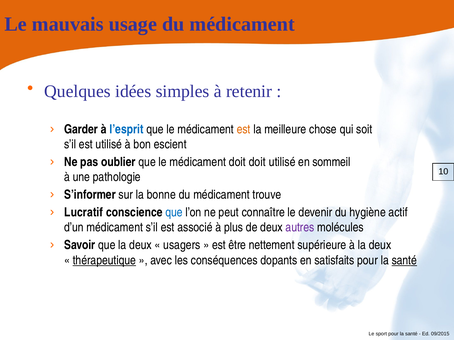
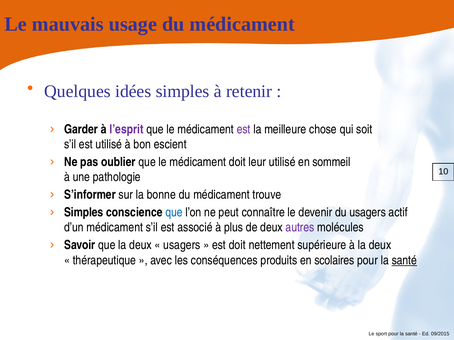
l’esprit colour: blue -> purple
est at (244, 129) colour: orange -> purple
doit doit: doit -> leur
Lucratif at (84, 213): Lucratif -> Simples
du hygiène: hygiène -> usagers
est être: être -> doit
thérapeutique underline: present -> none
dopants: dopants -> produits
satisfaits: satisfaits -> scolaires
